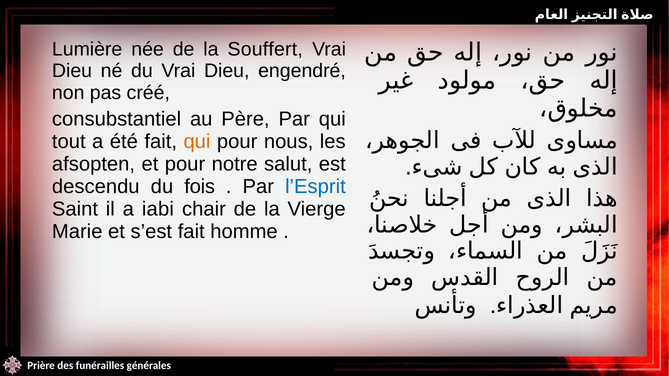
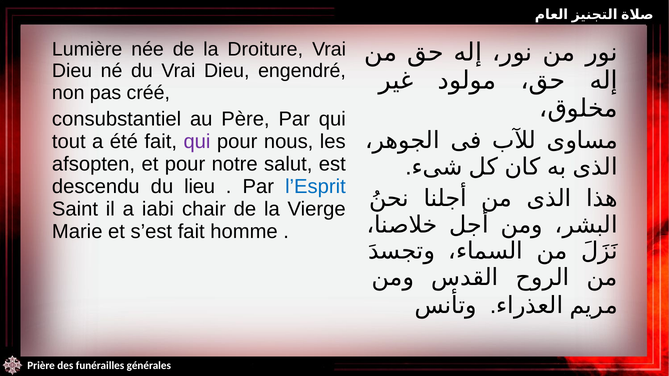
Souffert: Souffert -> Droiture
qui at (197, 142) colour: orange -> purple
fois: fois -> lieu
